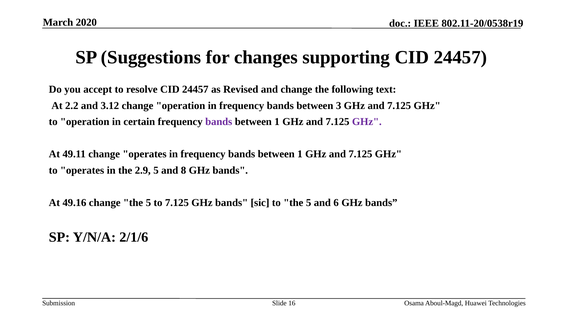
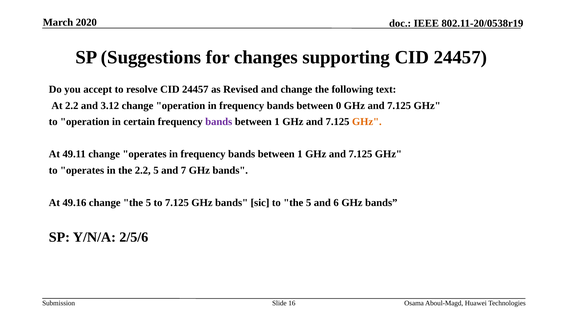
3: 3 -> 0
GHz at (367, 122) colour: purple -> orange
the 2.9: 2.9 -> 2.2
8: 8 -> 7
2/1/6: 2/1/6 -> 2/5/6
